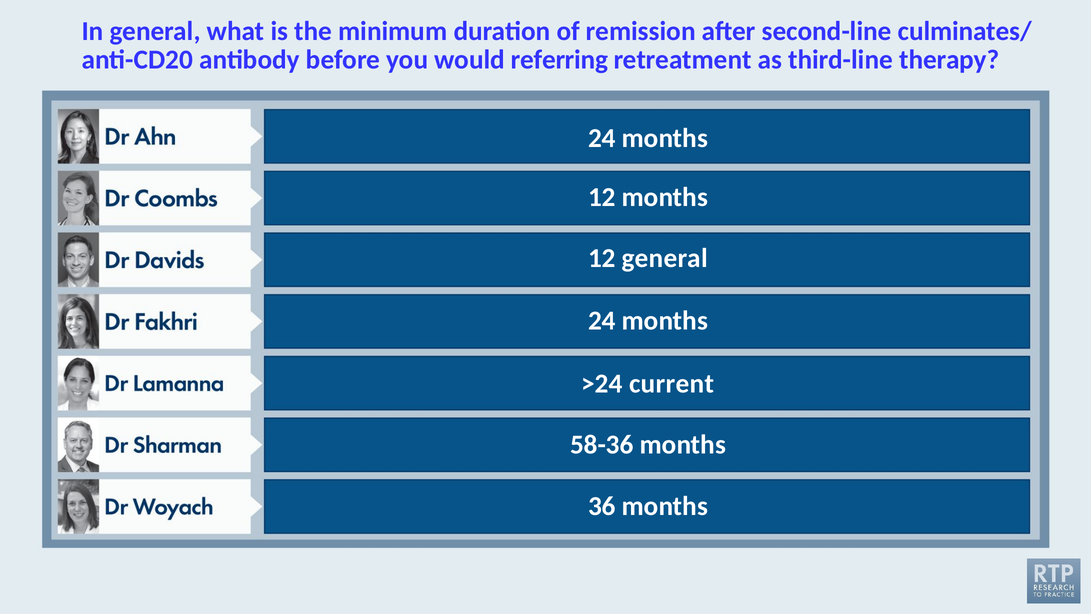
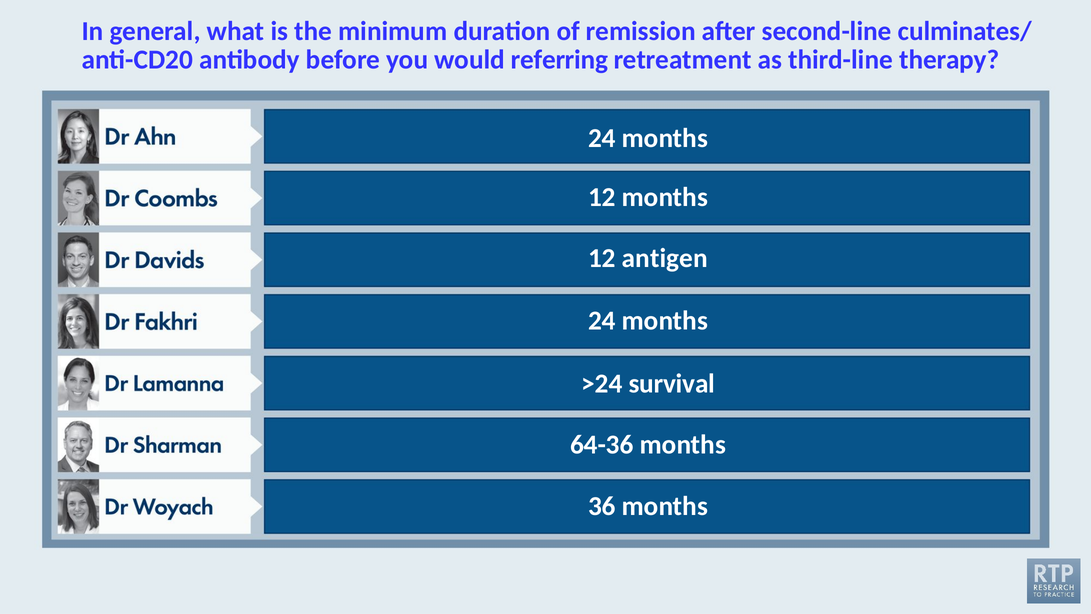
12 general: general -> antigen
current: current -> survival
58-36: 58-36 -> 64-36
